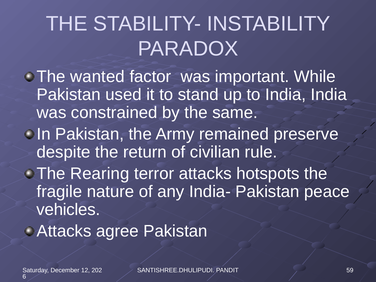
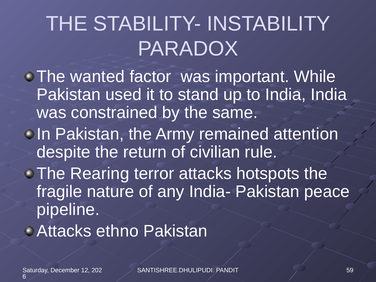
preserve: preserve -> attention
vehicles: vehicles -> pipeline
agree: agree -> ethno
